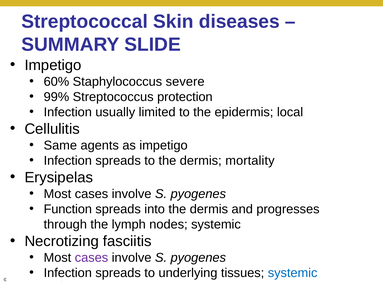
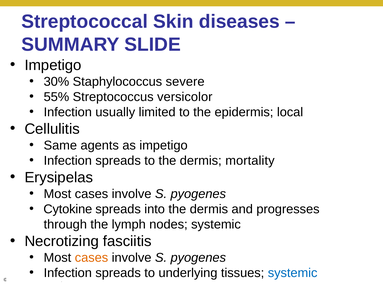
60%: 60% -> 30%
99%: 99% -> 55%
protection: protection -> versicolor
Function: Function -> Cytokine
cases at (91, 258) colour: purple -> orange
